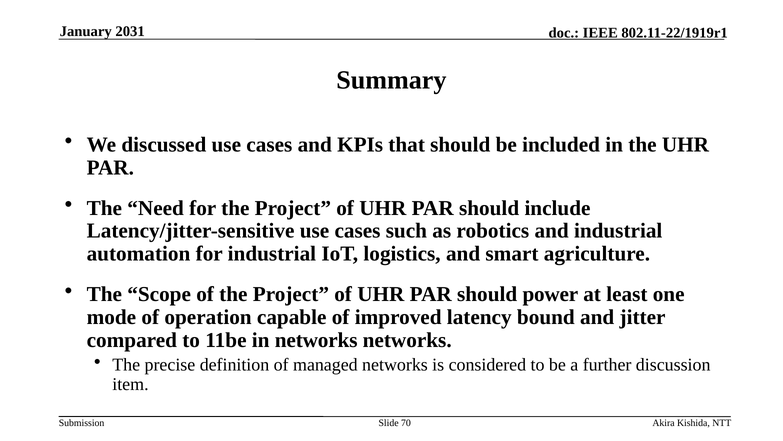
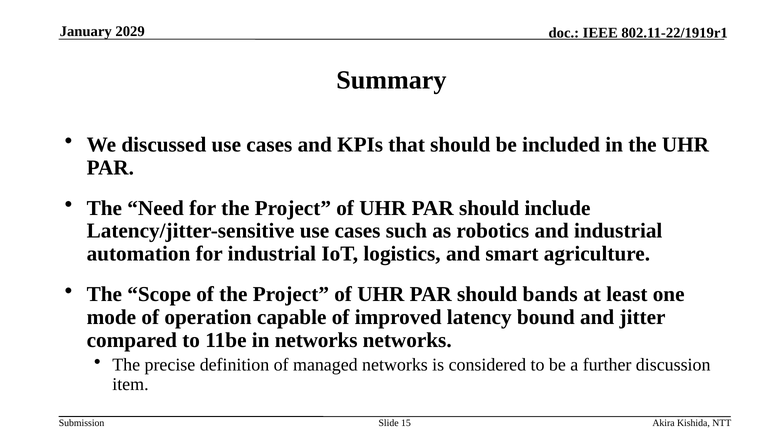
2031: 2031 -> 2029
power: power -> bands
70: 70 -> 15
